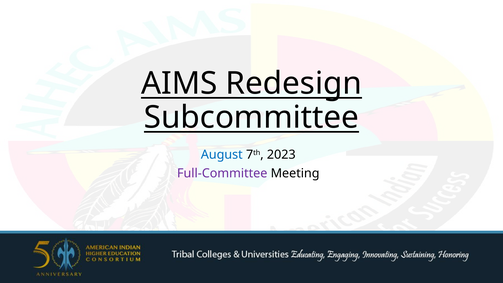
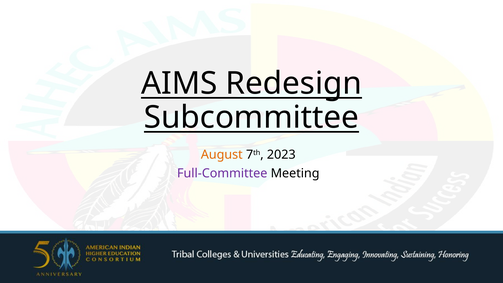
August colour: blue -> orange
